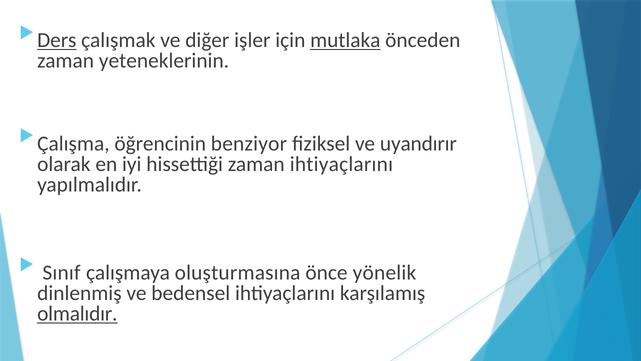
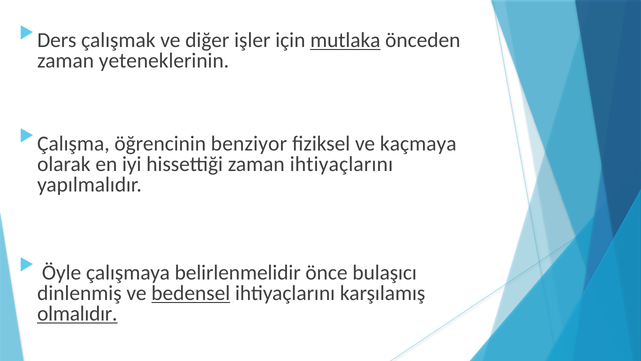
Ders underline: present -> none
uyandırır: uyandırır -> kaçmaya
Sınıf: Sınıf -> Öyle
oluşturmasına: oluşturmasına -> belirlenmelidir
yönelik: yönelik -> bulaşıcı
bedensel underline: none -> present
